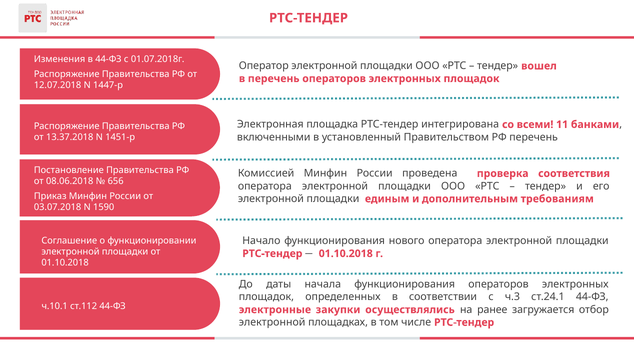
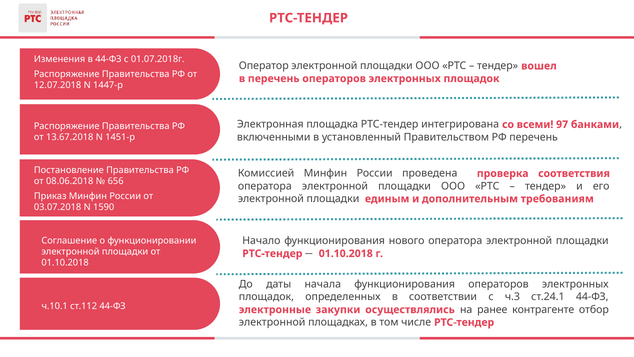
11: 11 -> 97
13.37.2018: 13.37.2018 -> 13.67.2018
загружается: загружается -> контрагенте
